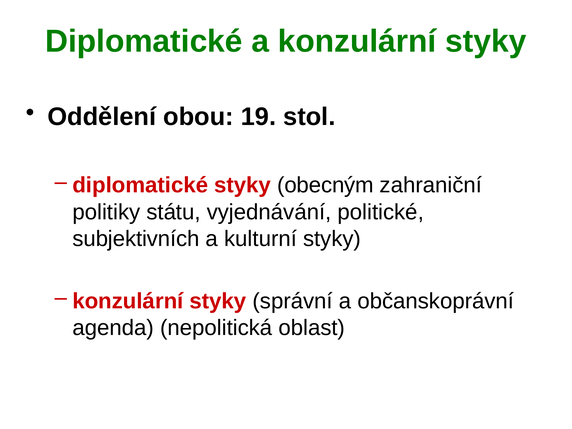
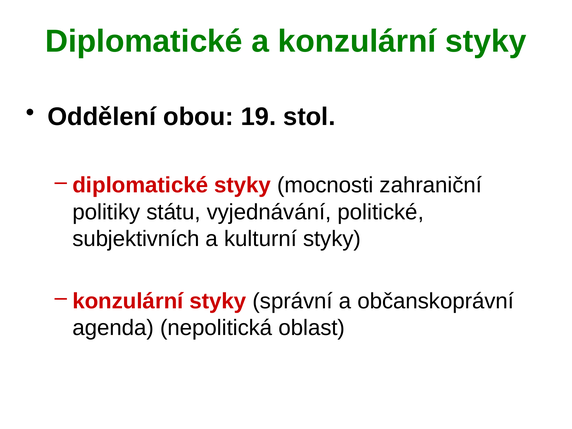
obecným: obecným -> mocnosti
